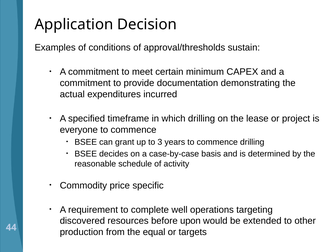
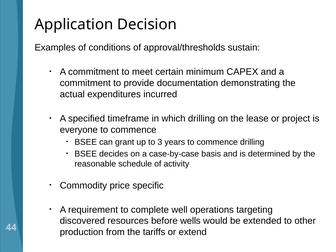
upon: upon -> wells
equal: equal -> tariffs
targets: targets -> extend
